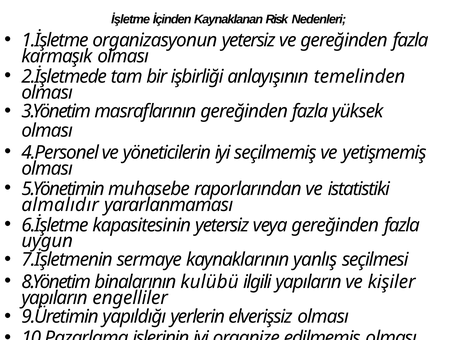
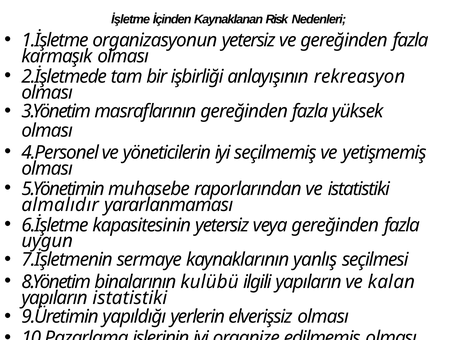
temelinden: temelinden -> rekreasyon
kişiler: kişiler -> kalan
yapıların engelliler: engelliler -> istatistiki
